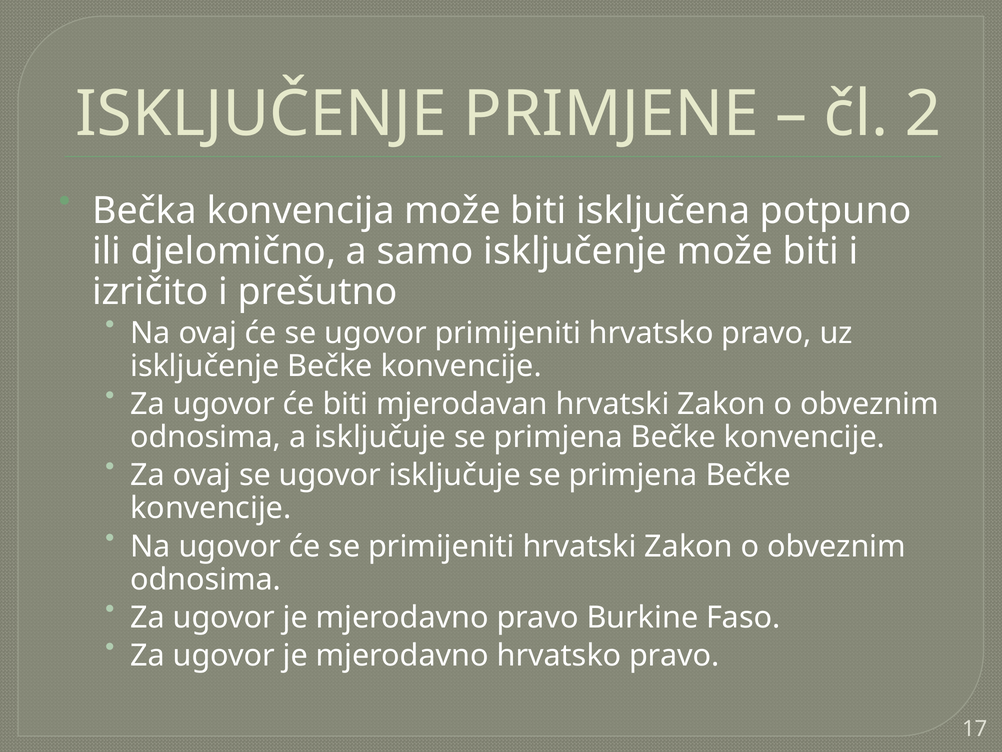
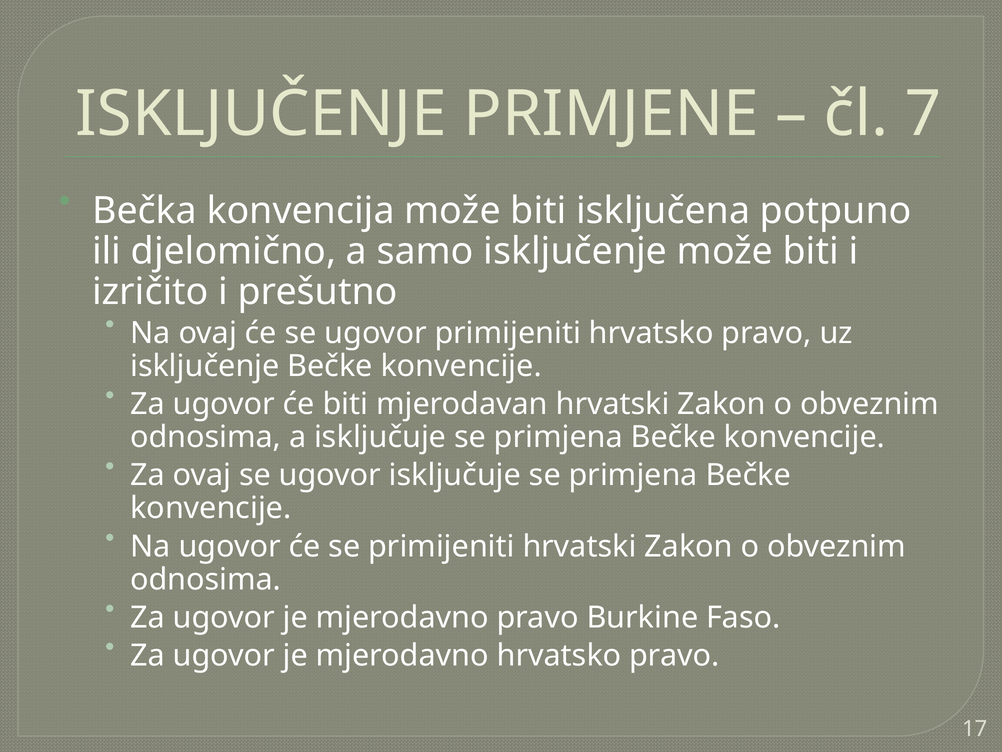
2: 2 -> 7
